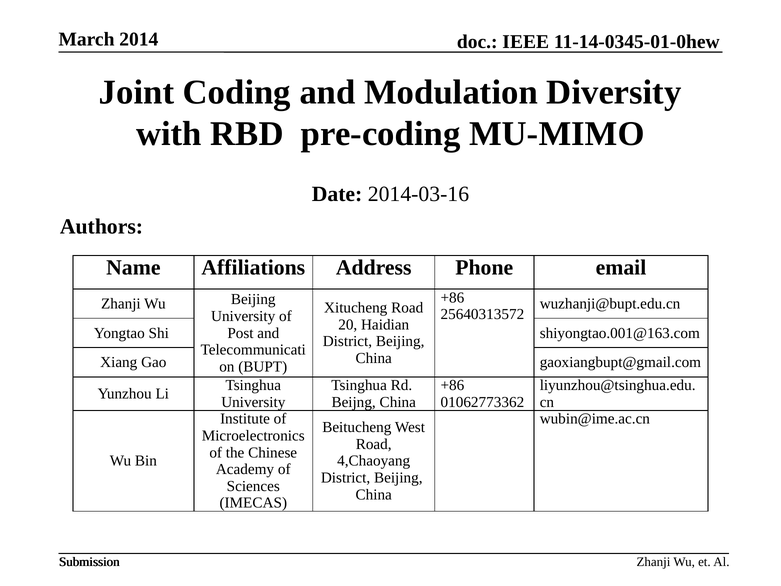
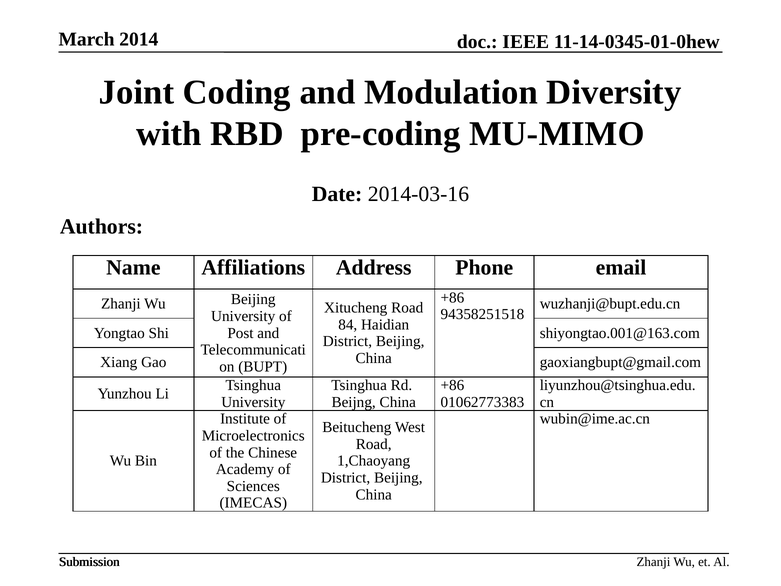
25640313572: 25640313572 -> 94358251518
20: 20 -> 84
01062773362: 01062773362 -> 01062773383
4,Chaoyang: 4,Chaoyang -> 1,Chaoyang
